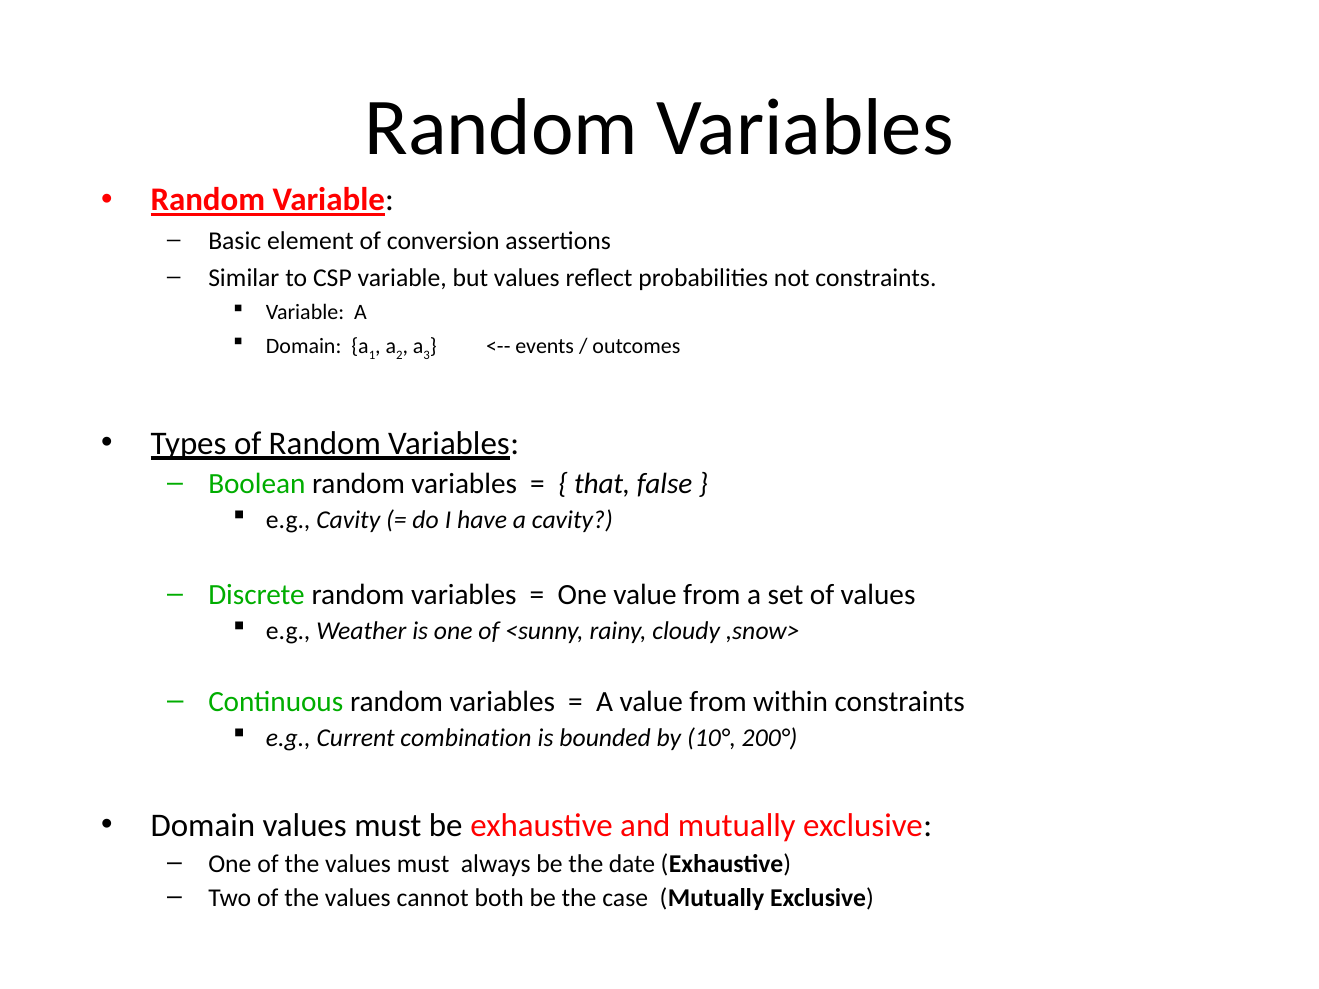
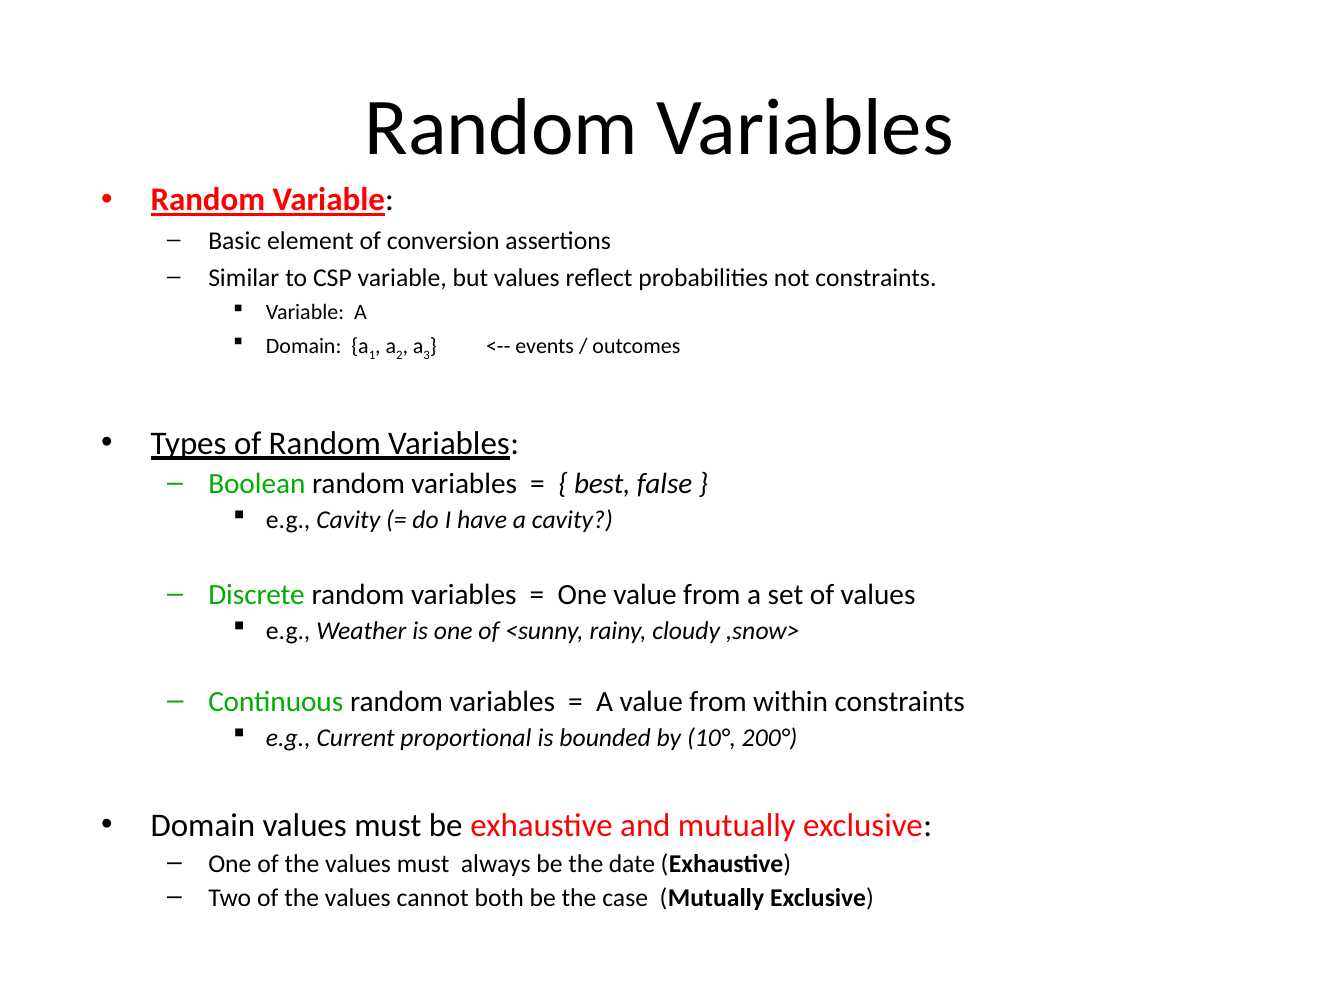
that: that -> best
combination: combination -> proportional
